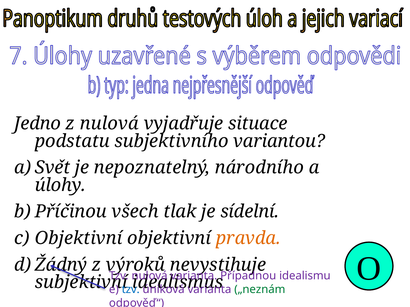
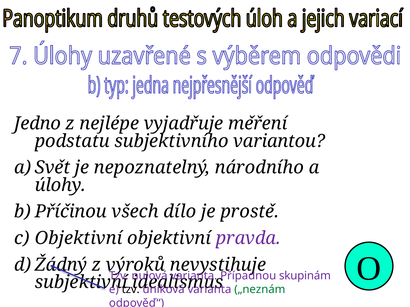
z nulová: nulová -> nejlépe
situace: situace -> měření
tlak: tlak -> dílo
sídelní: sídelní -> prostě
pravda colour: orange -> purple
idealismu: idealismu -> skupinám
tzv at (131, 290) colour: blue -> black
